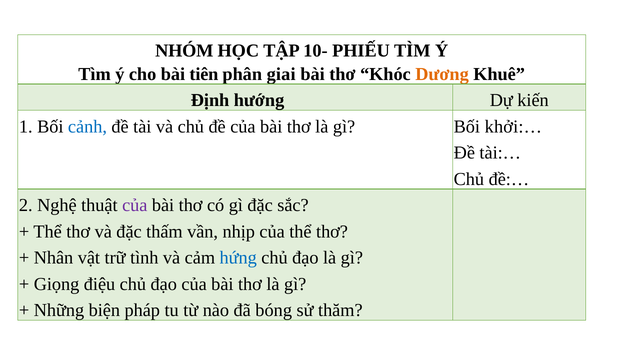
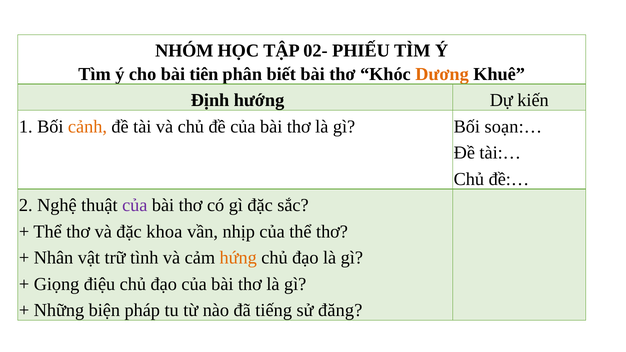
10-: 10- -> 02-
giai: giai -> biết
cảnh colour: blue -> orange
khởi:…: khởi:… -> soạn:…
thấm: thấm -> khoa
hứng colour: blue -> orange
bóng: bóng -> tiếng
thăm: thăm -> đăng
